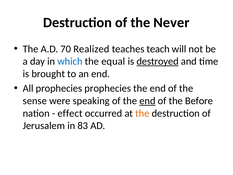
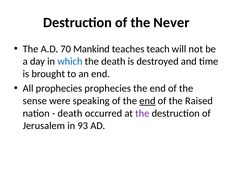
Realized: Realized -> Mankind
the equal: equal -> death
destroyed underline: present -> none
Before: Before -> Raised
effect at (70, 113): effect -> death
the at (142, 113) colour: orange -> purple
83: 83 -> 93
